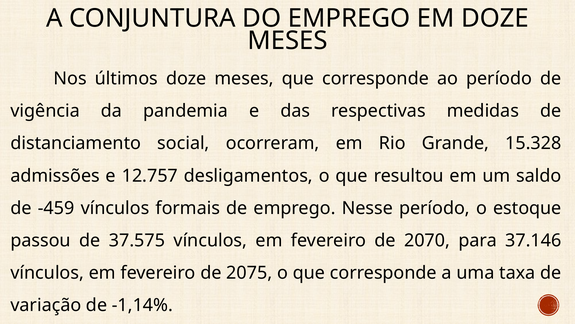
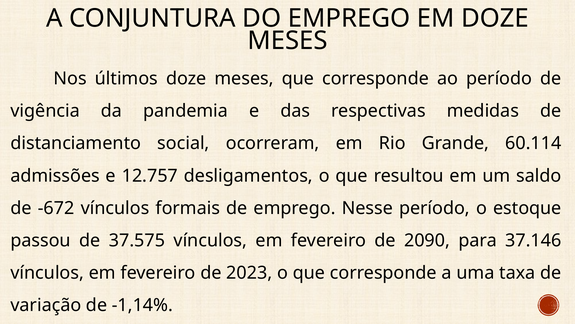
15.328: 15.328 -> 60.114
-459: -459 -> -672
2070: 2070 -> 2090
2075: 2075 -> 2023
